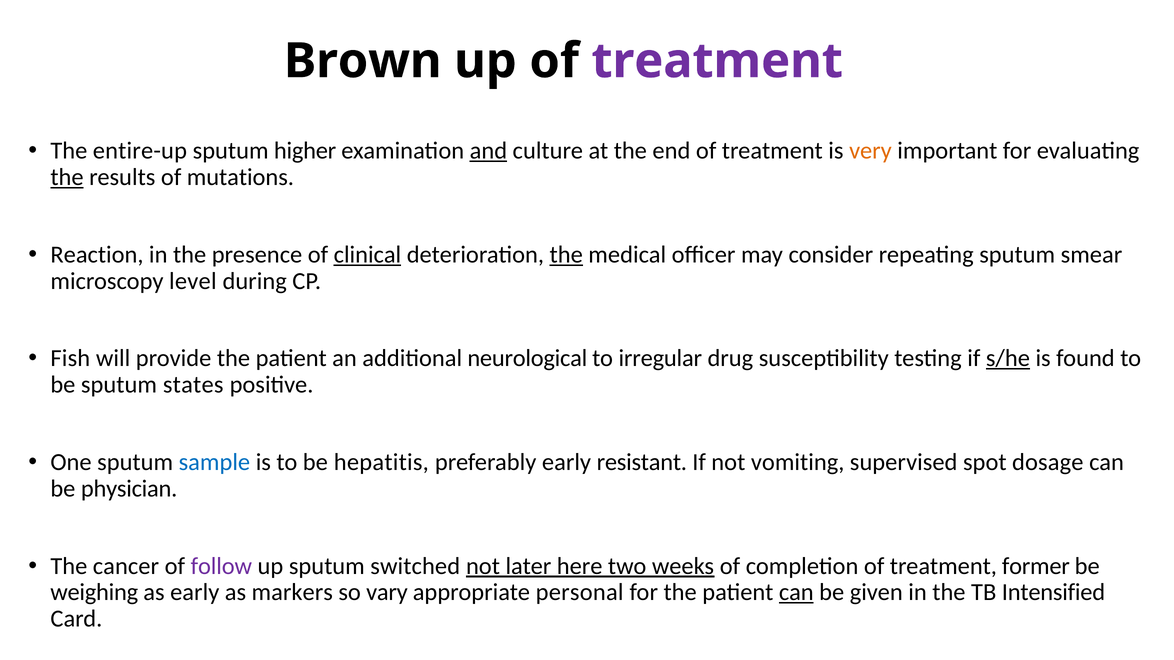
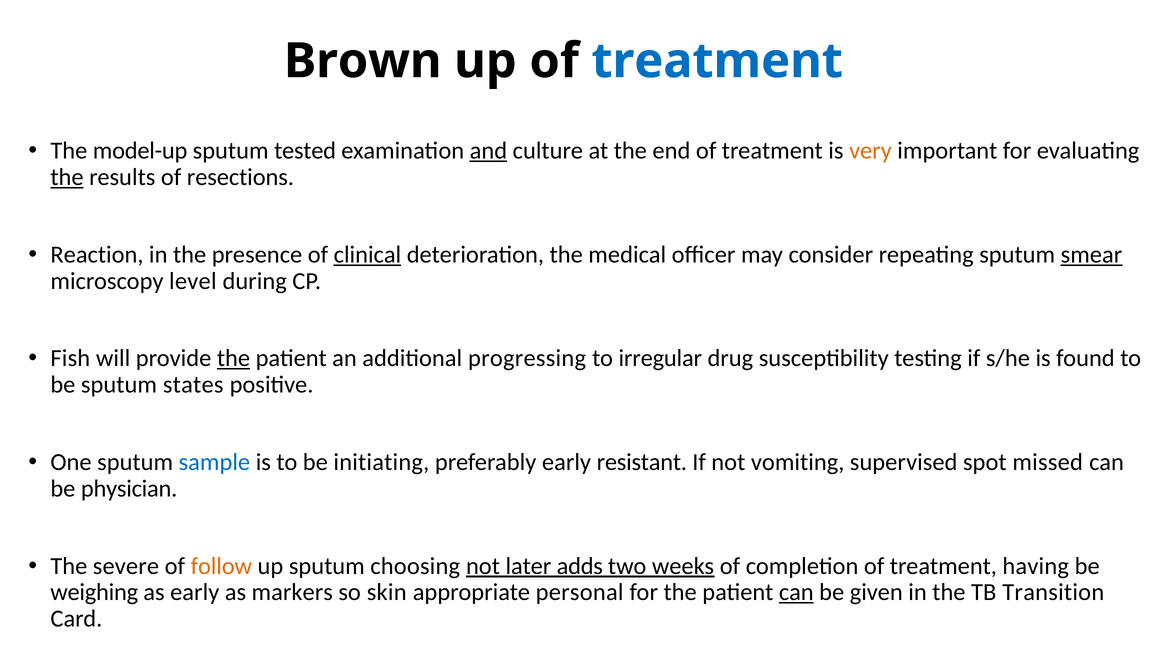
treatment at (717, 61) colour: purple -> blue
entire-up: entire-up -> model-up
higher: higher -> tested
mutations: mutations -> resections
the at (566, 255) underline: present -> none
smear underline: none -> present
the at (234, 359) underline: none -> present
neurological: neurological -> progressing
s/he underline: present -> none
hepatitis: hepatitis -> initiating
dosage: dosage -> missed
cancer: cancer -> severe
follow colour: purple -> orange
switched: switched -> choosing
here: here -> adds
former: former -> having
vary: vary -> skin
Intensified: Intensified -> Transition
